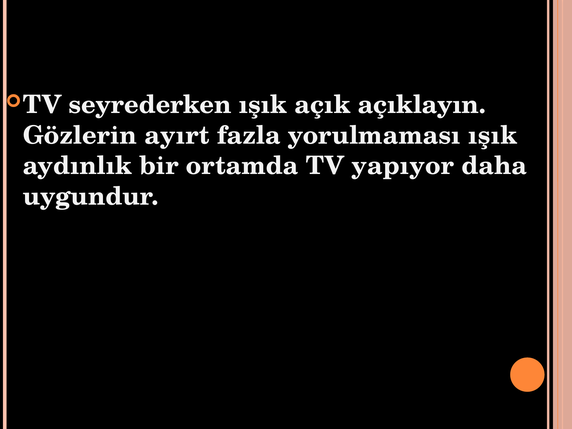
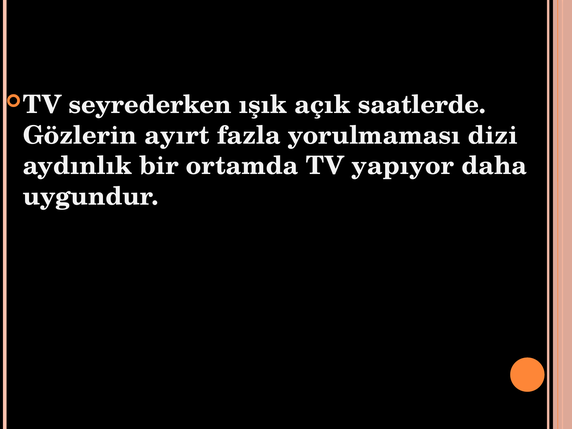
açıklayın: açıklayın -> saatlerde
yorulmaması ışık: ışık -> dizi
